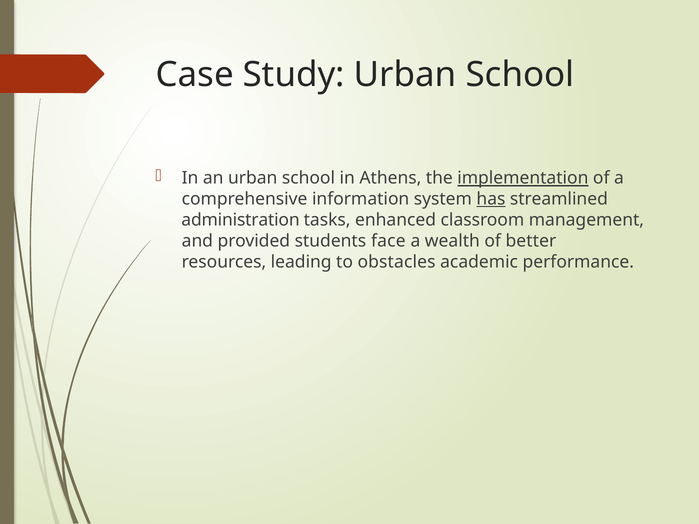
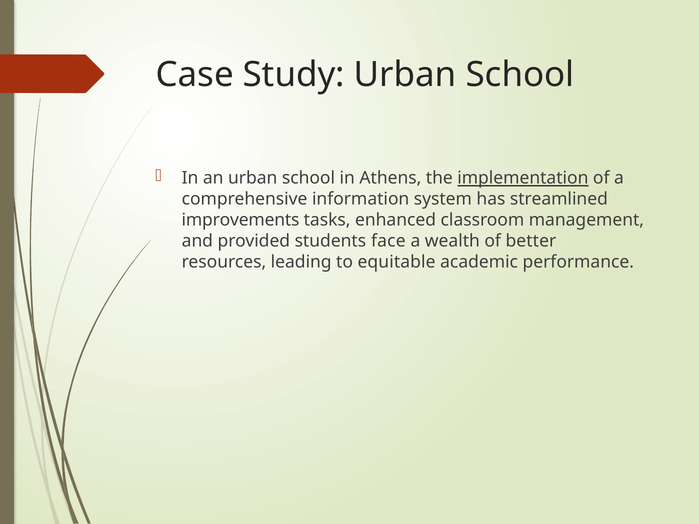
has underline: present -> none
administration: administration -> improvements
obstacles: obstacles -> equitable
